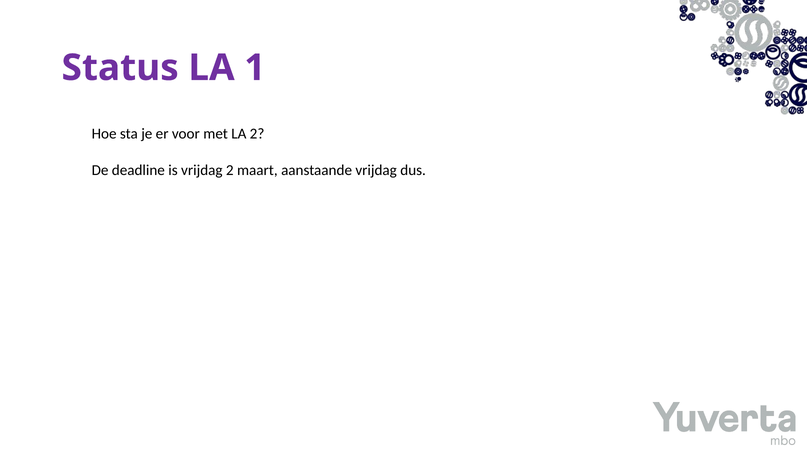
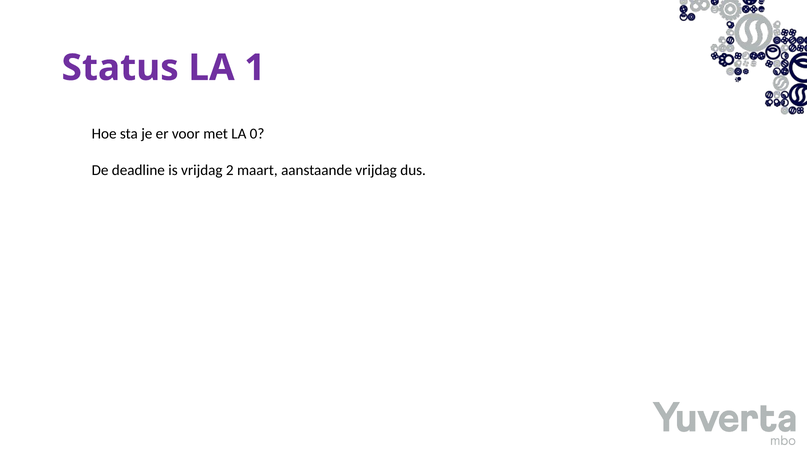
LA 2: 2 -> 0
